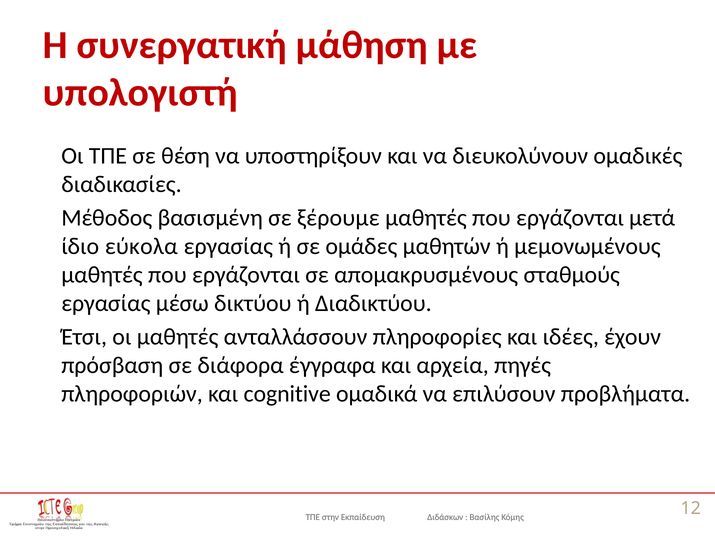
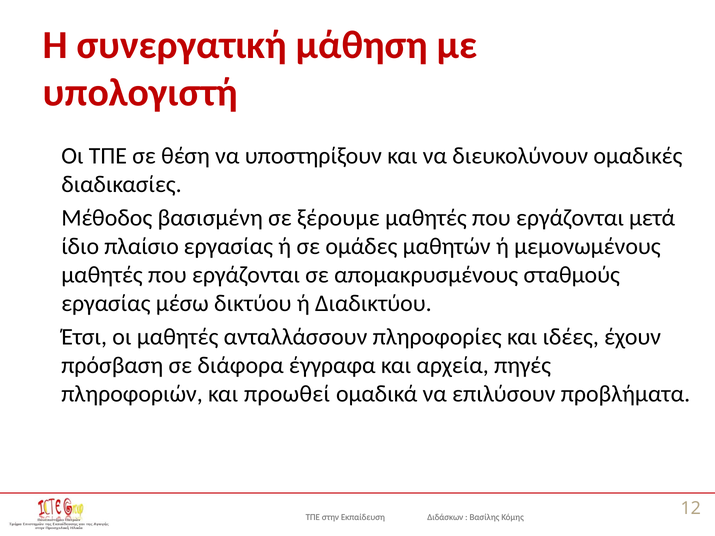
εύκολα: εύκολα -> πλαίσιο
cognitive: cognitive -> προωθεί
